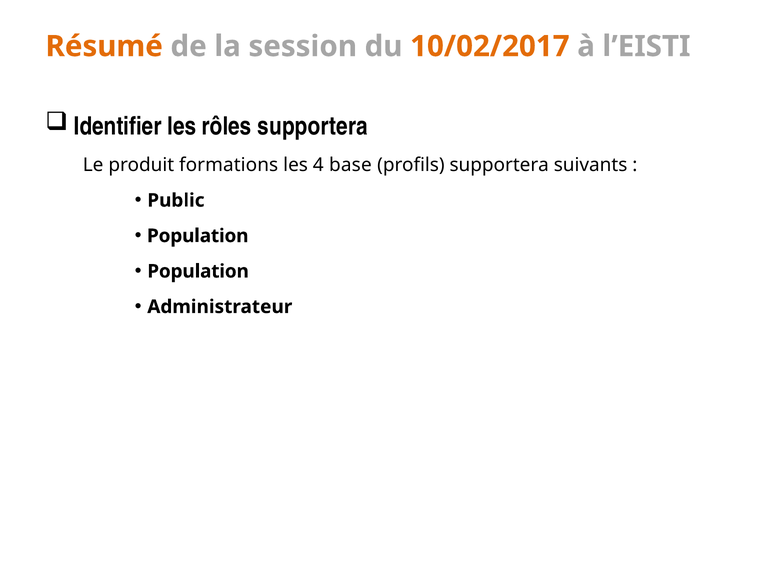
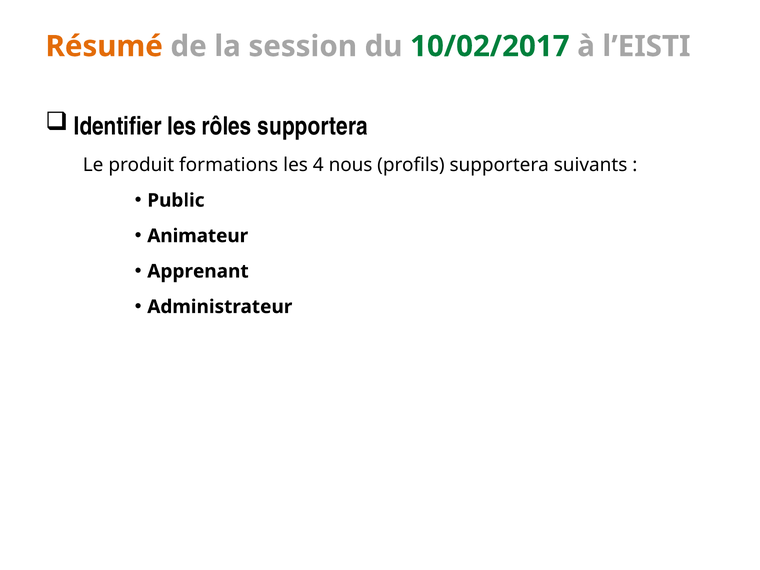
10/02/2017 colour: orange -> green
base: base -> nous
Population at (198, 236): Population -> Animateur
Population at (198, 271): Population -> Apprenant
